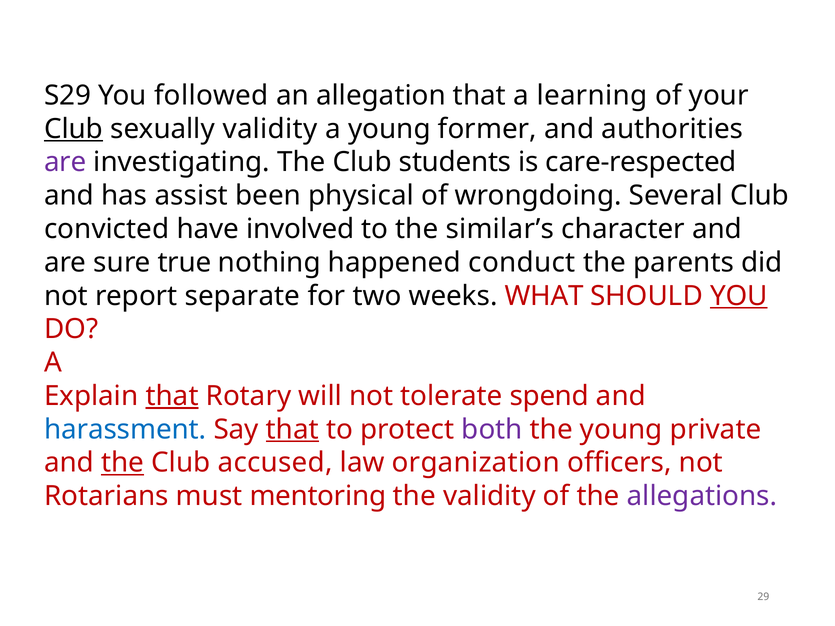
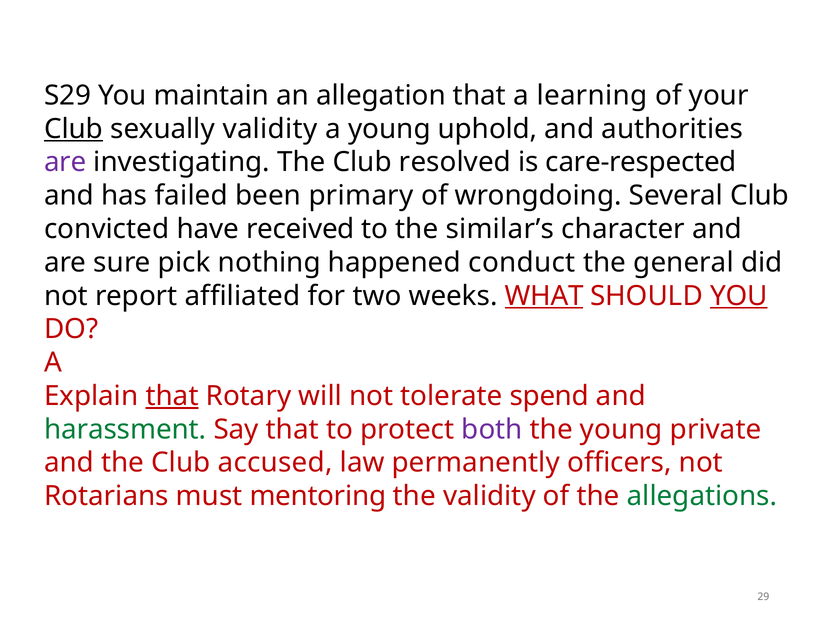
followed: followed -> maintain
former: former -> uphold
students: students -> resolved
assist: assist -> failed
physical: physical -> primary
involved: involved -> received
true: true -> pick
parents: parents -> general
separate: separate -> affiliated
WHAT underline: none -> present
harassment colour: blue -> green
that at (292, 430) underline: present -> none
the at (123, 463) underline: present -> none
organization: organization -> permanently
allegations colour: purple -> green
